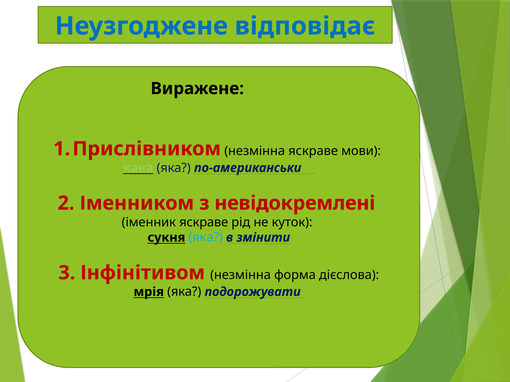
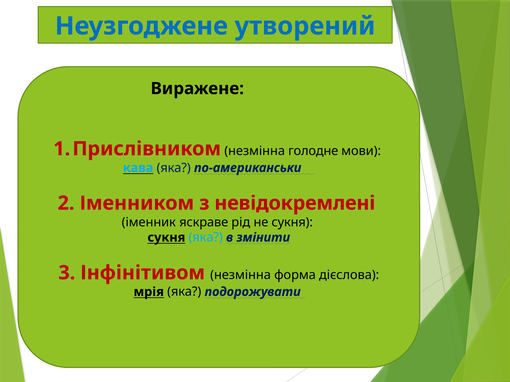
відповідає: відповідає -> утворений
незмінна яскраве: яскраве -> голодне
кава colour: light green -> light blue
не куток: куток -> сукня
